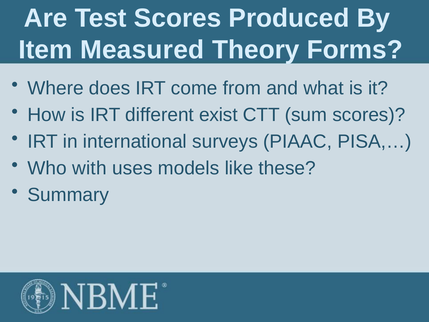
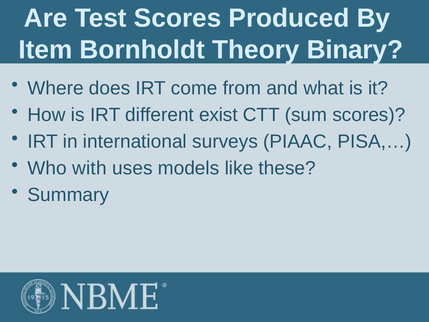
Measured: Measured -> Bornholdt
Forms: Forms -> Binary
